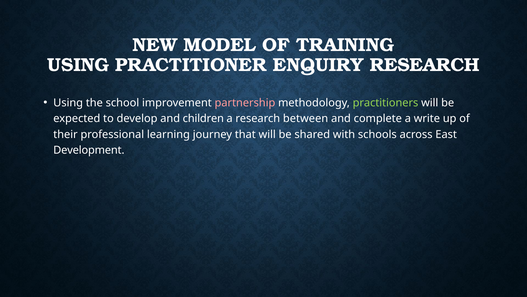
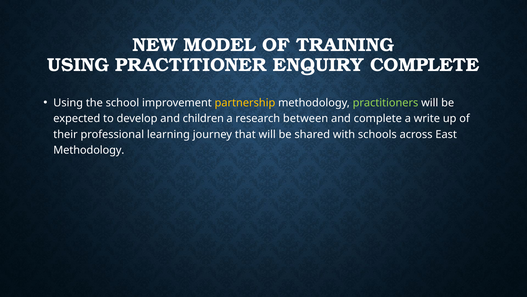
ENQUIRY RESEARCH: RESEARCH -> COMPLETE
partnership colour: pink -> yellow
Development at (89, 150): Development -> Methodology
